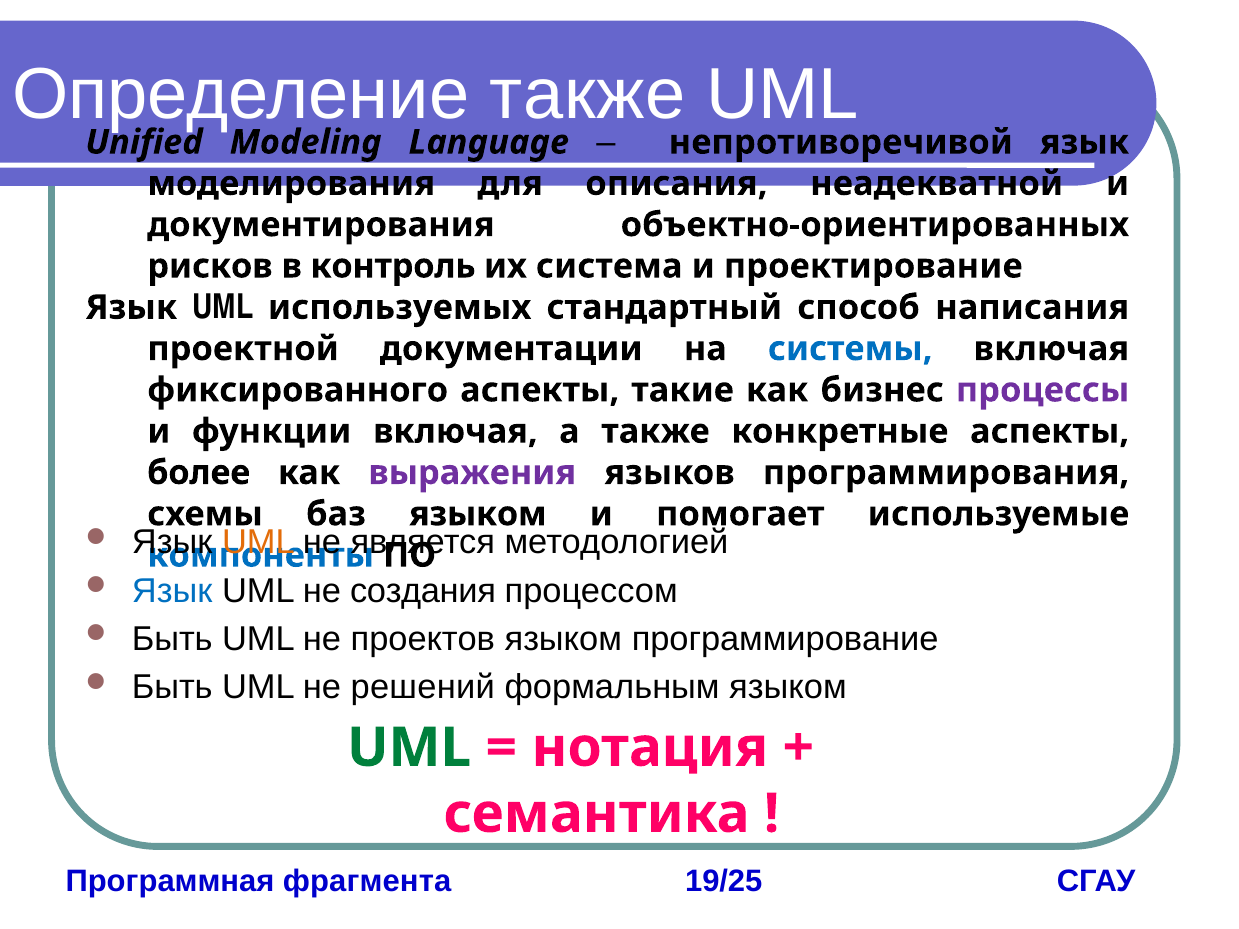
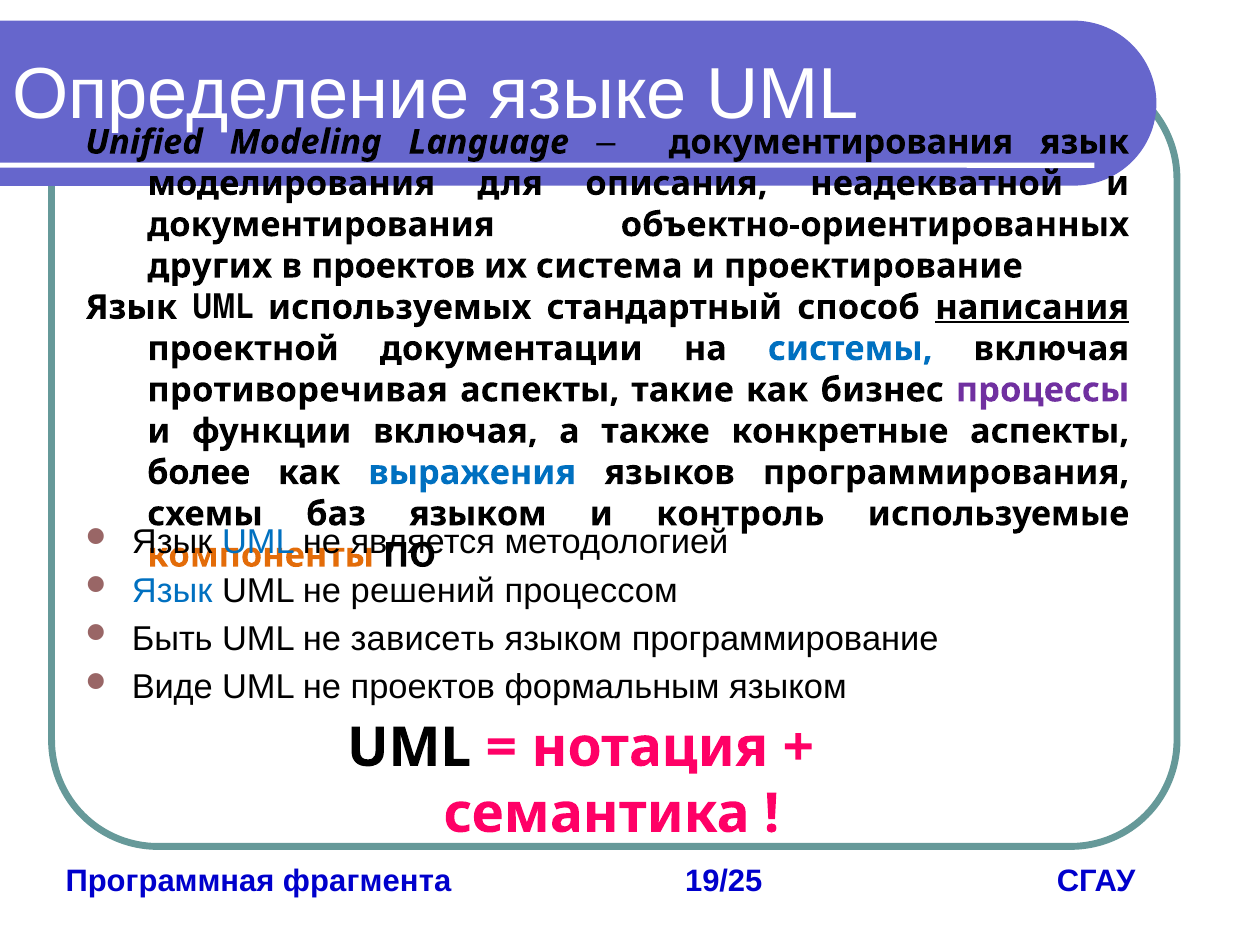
Определение также: также -> языке
непротиворечивой at (841, 142): непротиворечивой -> документирования
рисков: рисков -> других
в контроль: контроль -> проектов
написания underline: none -> present
фиксированного: фиксированного -> противоречивая
выражения colour: purple -> blue
помогает: помогает -> контроль
UML at (258, 543) colour: orange -> blue
компоненты colour: blue -> orange
создания: создания -> решений
проектов: проектов -> зависеть
Быть at (172, 687): Быть -> Виде
не решений: решений -> проектов
UML at (409, 748) colour: green -> black
